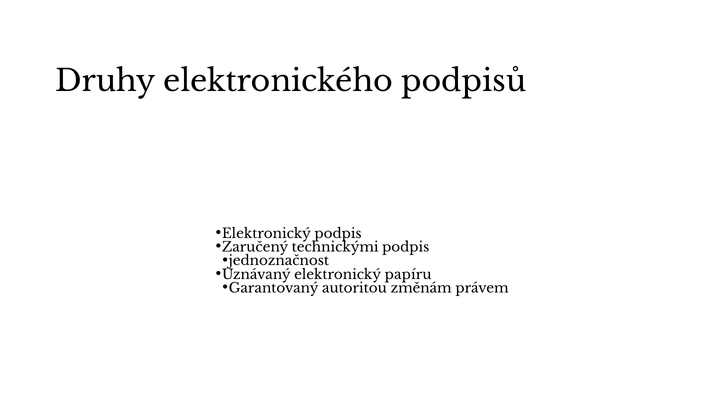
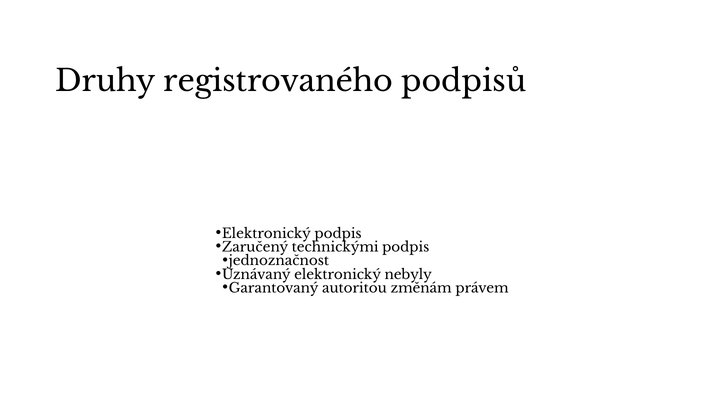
elektronického: elektronického -> registrovaného
papíru: papíru -> nebyly
